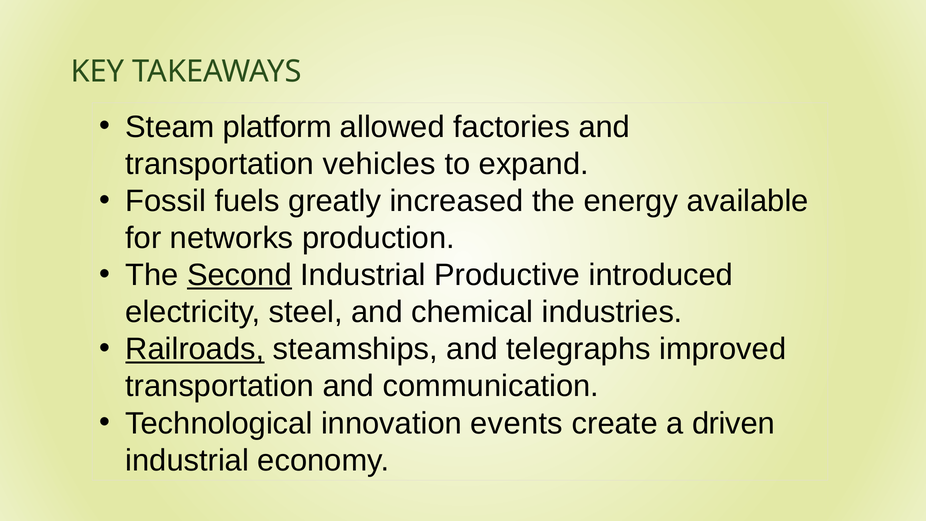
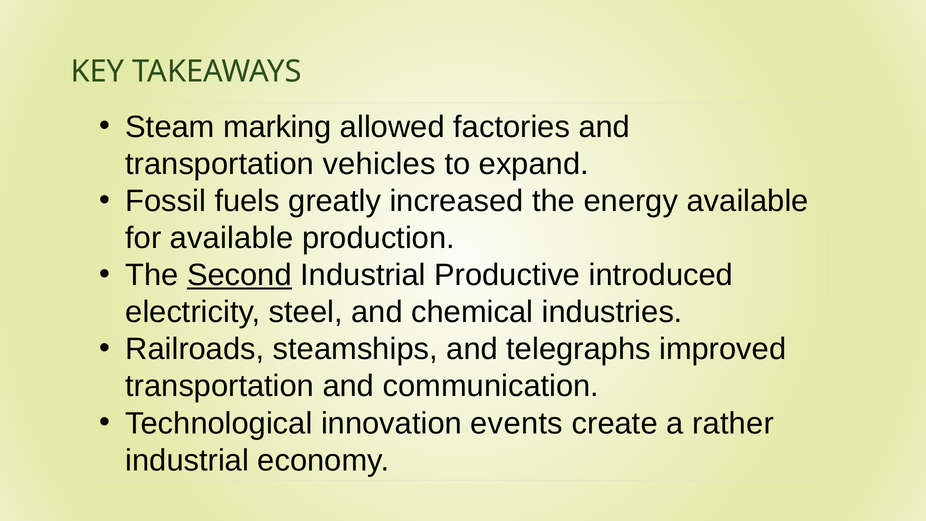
platform: platform -> marking
for networks: networks -> available
Railroads underline: present -> none
driven: driven -> rather
